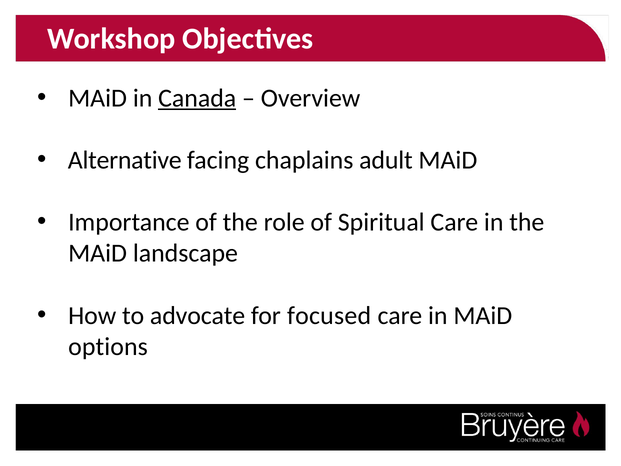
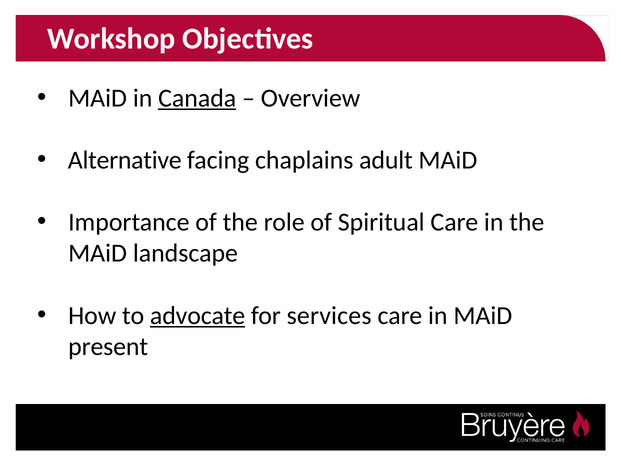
advocate underline: none -> present
focused: focused -> services
options: options -> present
